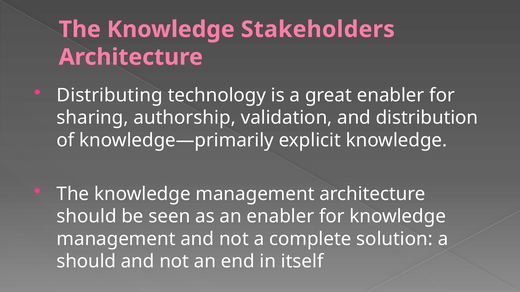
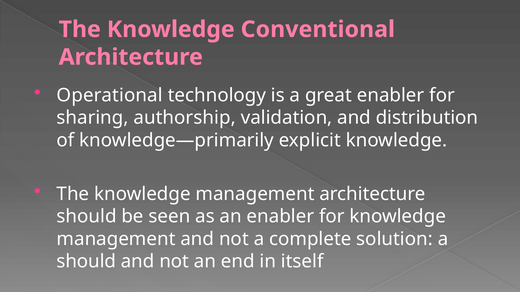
Stakeholders: Stakeholders -> Conventional
Distributing: Distributing -> Operational
